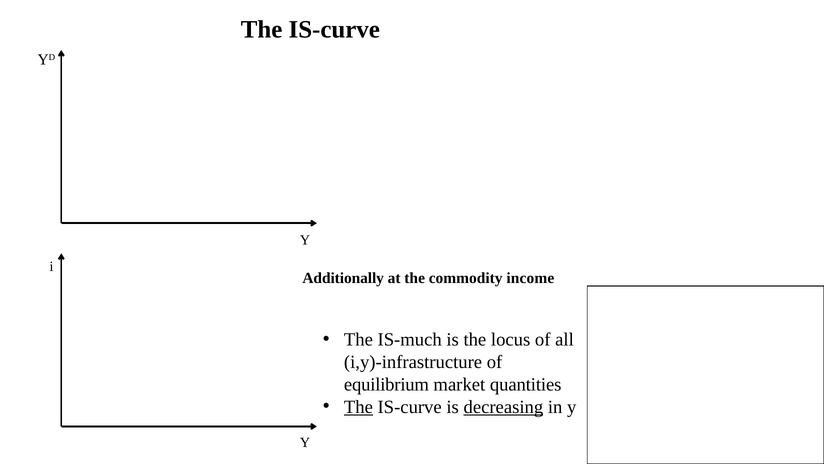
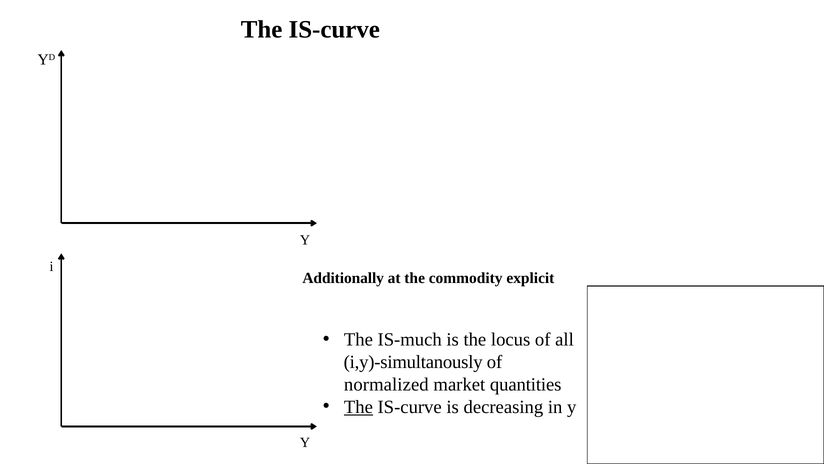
income: income -> explicit
i,y)-infrastructure: i,y)-infrastructure -> i,y)-simultanously
equilibrium: equilibrium -> normalized
decreasing underline: present -> none
